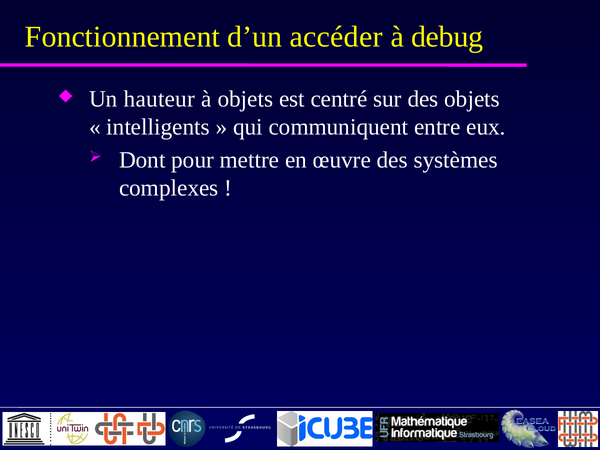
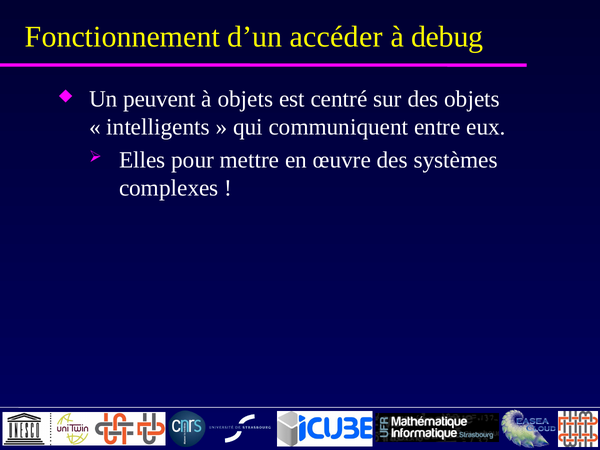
hauteur: hauteur -> peuvent
Dont: Dont -> Elles
